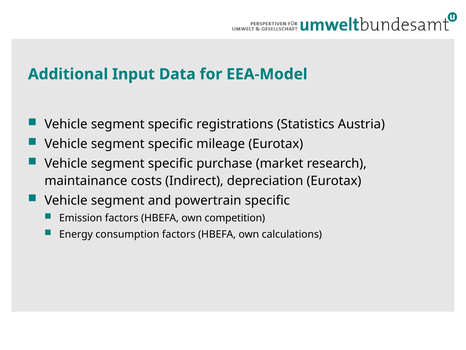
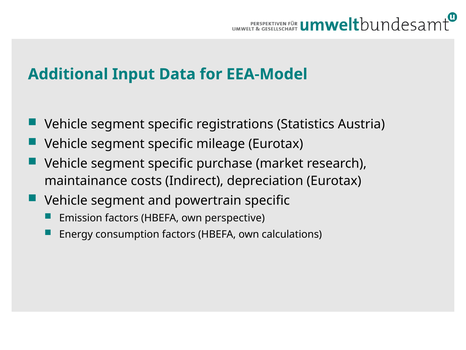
competition: competition -> perspective
